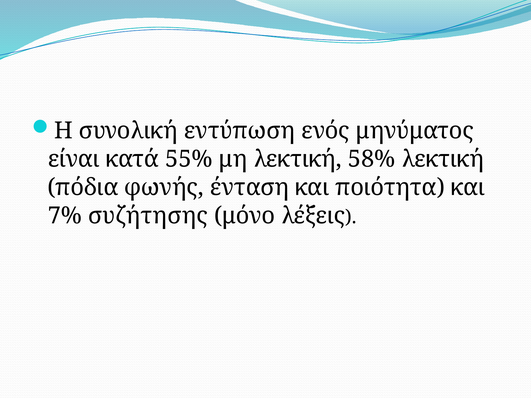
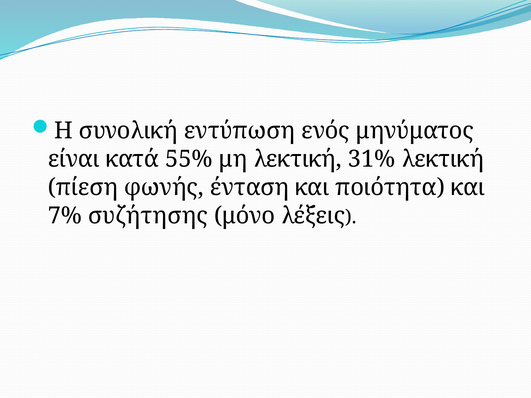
58%: 58% -> 31%
πόδια: πόδια -> πίεση
